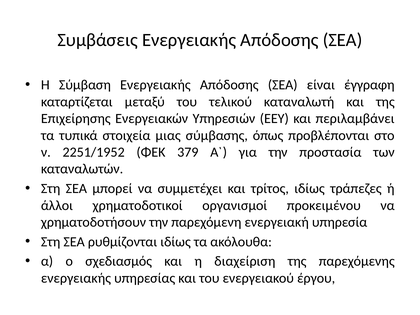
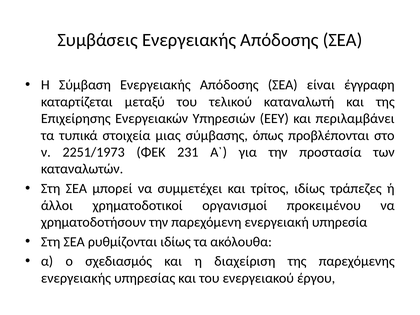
2251/1952: 2251/1952 -> 2251/1973
379: 379 -> 231
